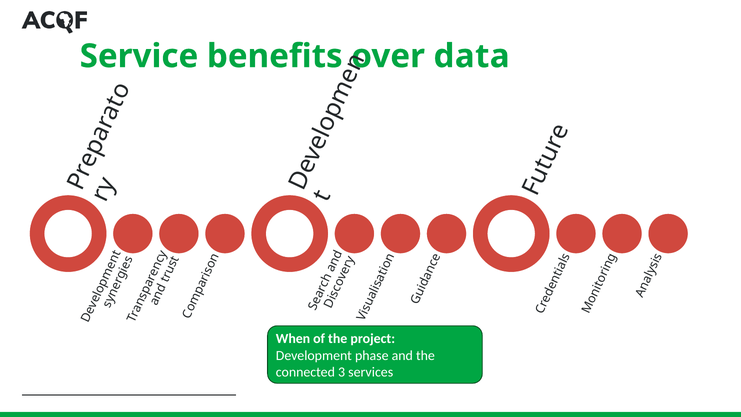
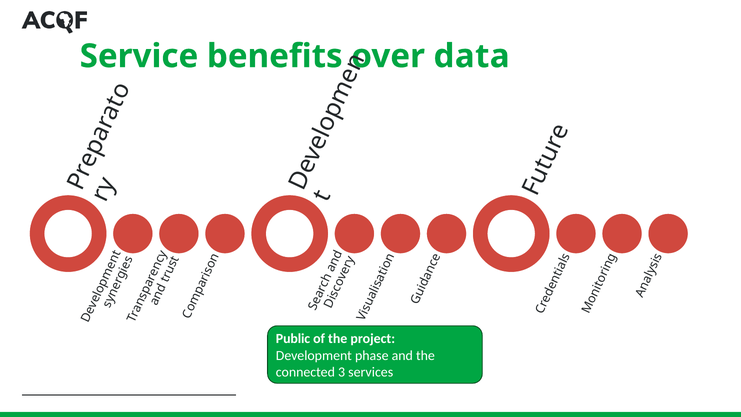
When: When -> Public
